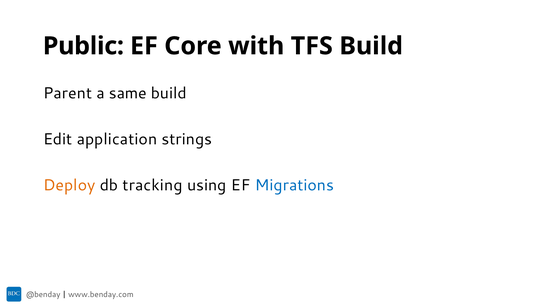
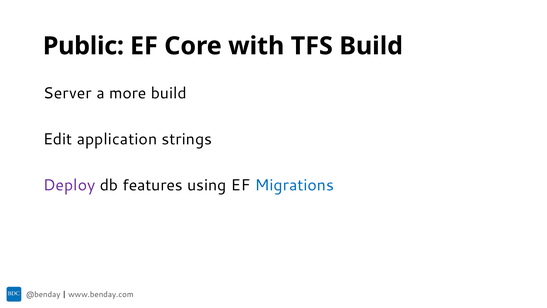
Parent: Parent -> Server
same: same -> more
Deploy colour: orange -> purple
tracking: tracking -> features
